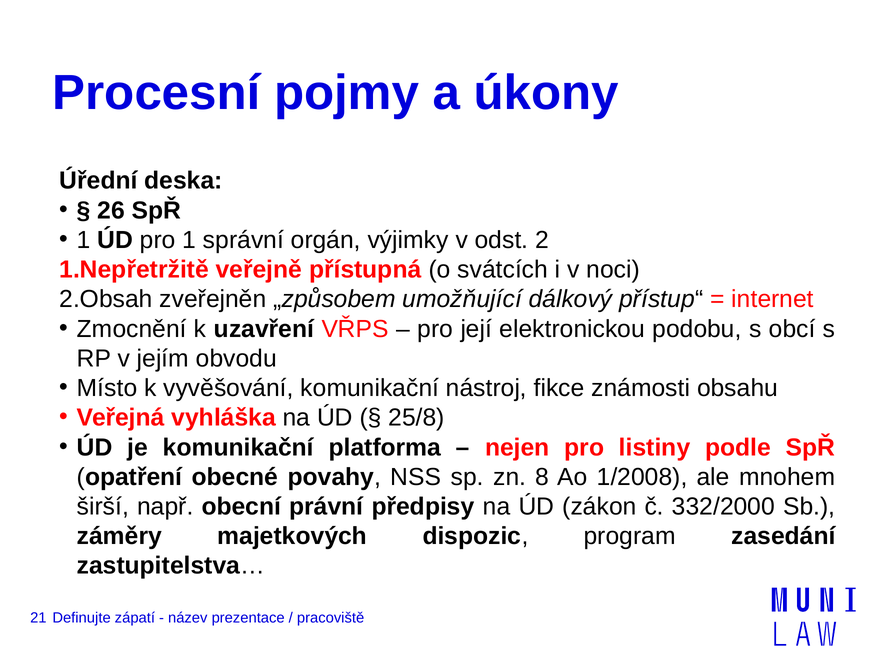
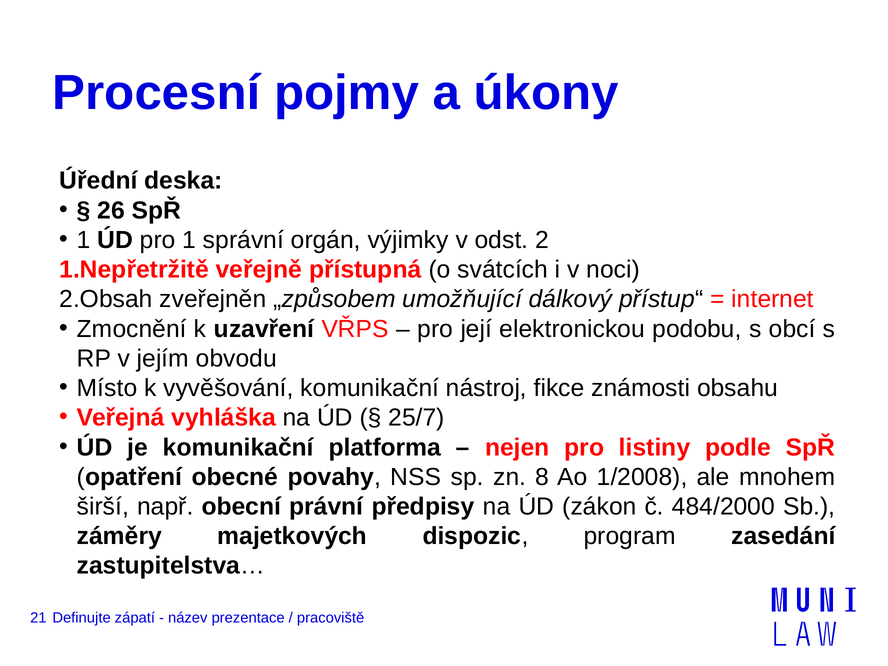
25/8: 25/8 -> 25/7
332/2000: 332/2000 -> 484/2000
